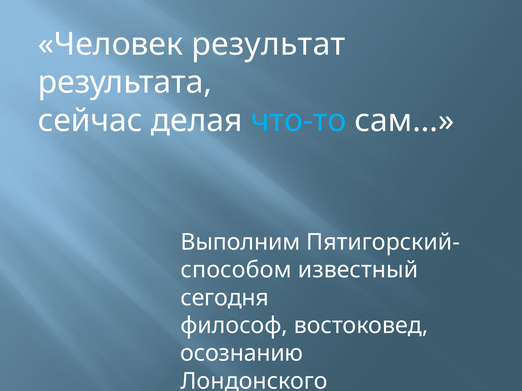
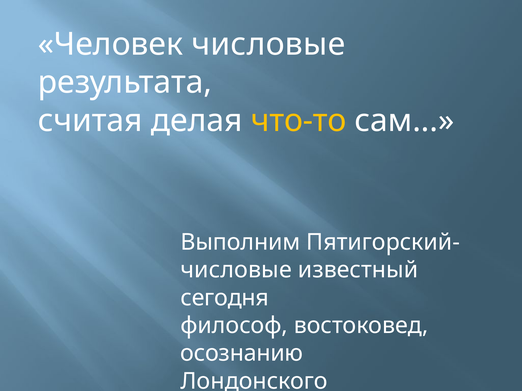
Человек результат: результат -> числовые
сейчас: сейчас -> считая
что-то colour: light blue -> yellow
способом at (236, 270): способом -> числовые
